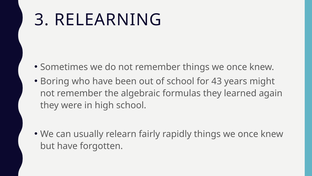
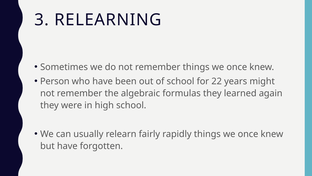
Boring: Boring -> Person
43: 43 -> 22
